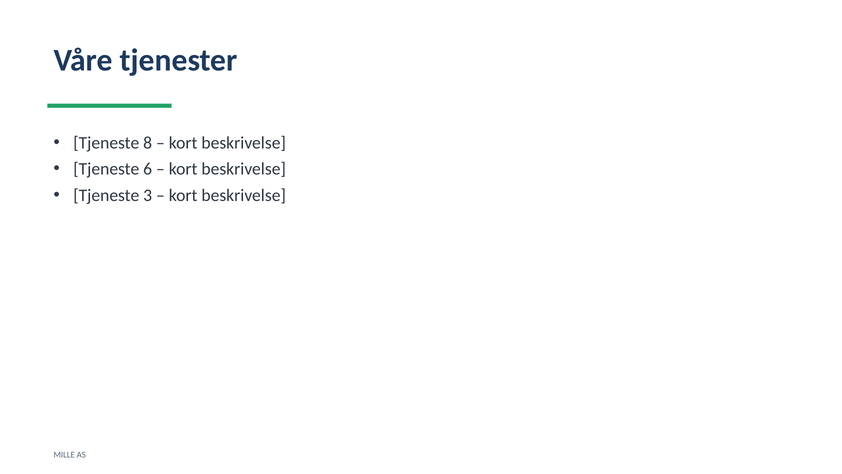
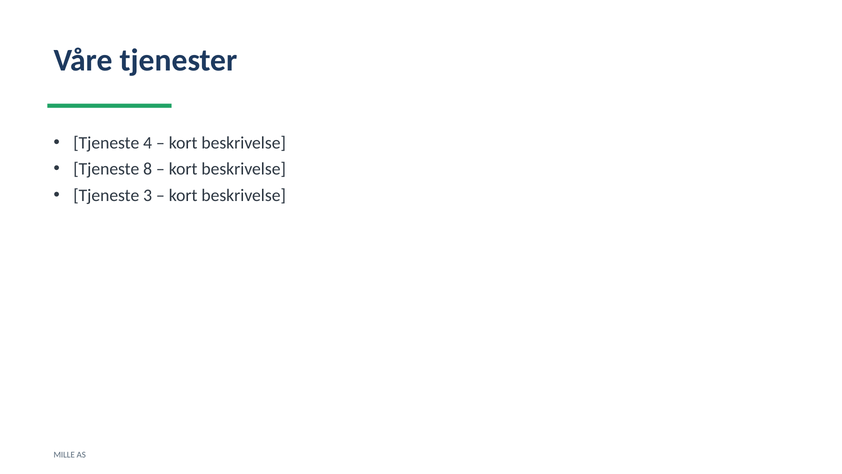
8: 8 -> 4
6: 6 -> 8
